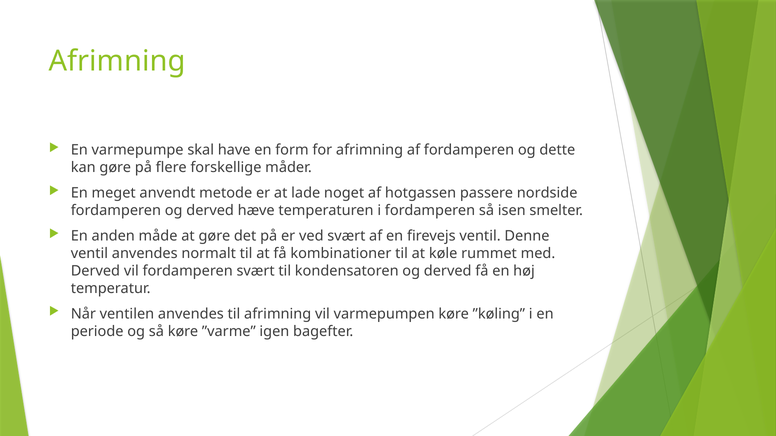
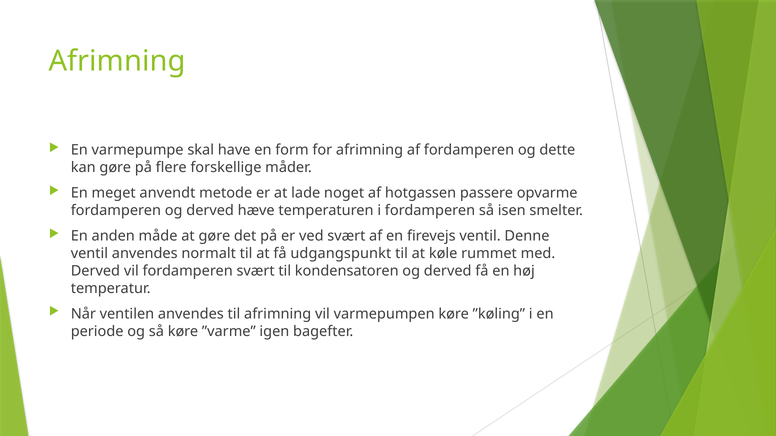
nordside: nordside -> opvarme
kombinationer: kombinationer -> udgangspunkt
